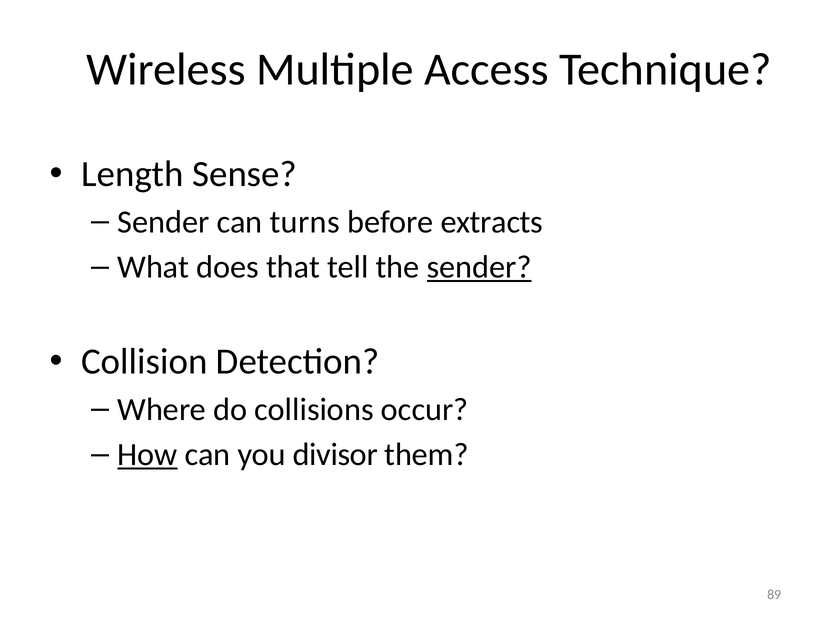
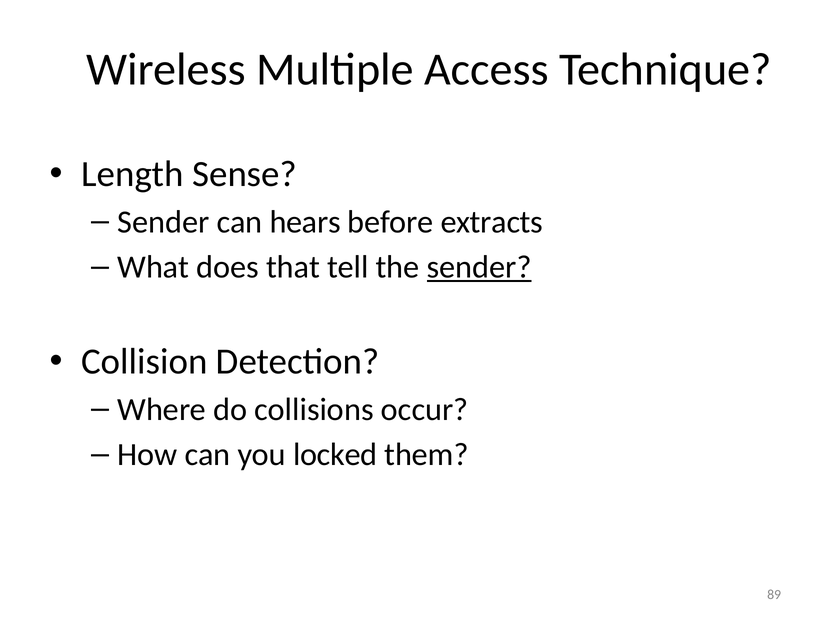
turns: turns -> hears
How underline: present -> none
divisor: divisor -> locked
